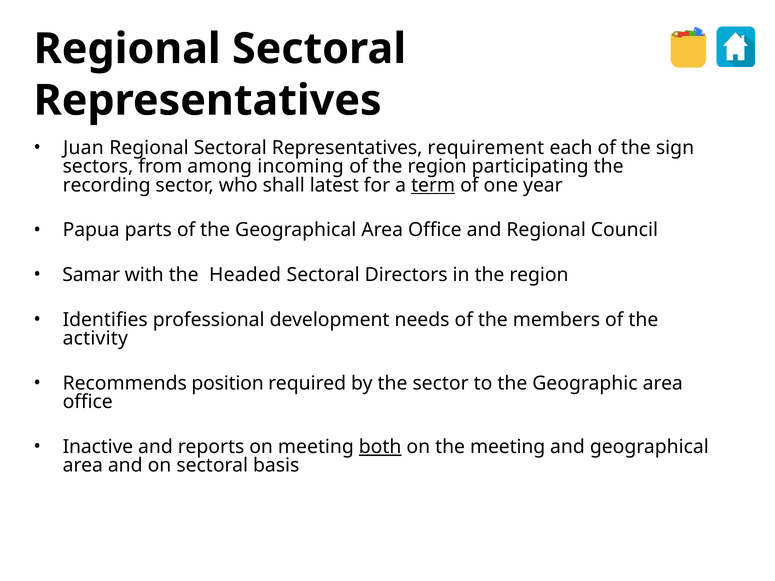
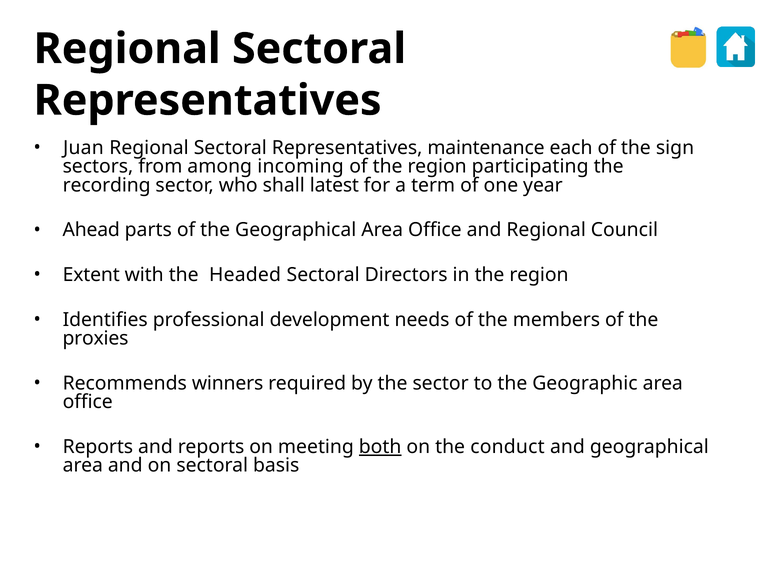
requirement: requirement -> maintenance
term underline: present -> none
Papua: Papua -> Ahead
Samar: Samar -> Extent
activity: activity -> proxies
position: position -> winners
Inactive at (98, 447): Inactive -> Reports
the meeting: meeting -> conduct
